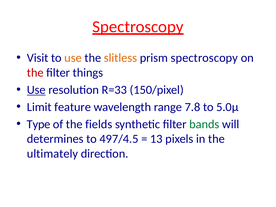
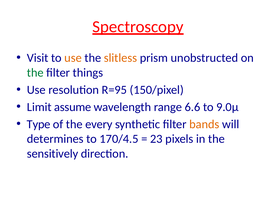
prism spectroscopy: spectroscopy -> unobstructed
the at (35, 73) colour: red -> green
Use at (36, 90) underline: present -> none
R=33: R=33 -> R=95
feature: feature -> assume
7.8: 7.8 -> 6.6
5.0μ: 5.0μ -> 9.0μ
fields: fields -> every
bands colour: green -> orange
497/4.5: 497/4.5 -> 170/4.5
13: 13 -> 23
ultimately: ultimately -> sensitively
